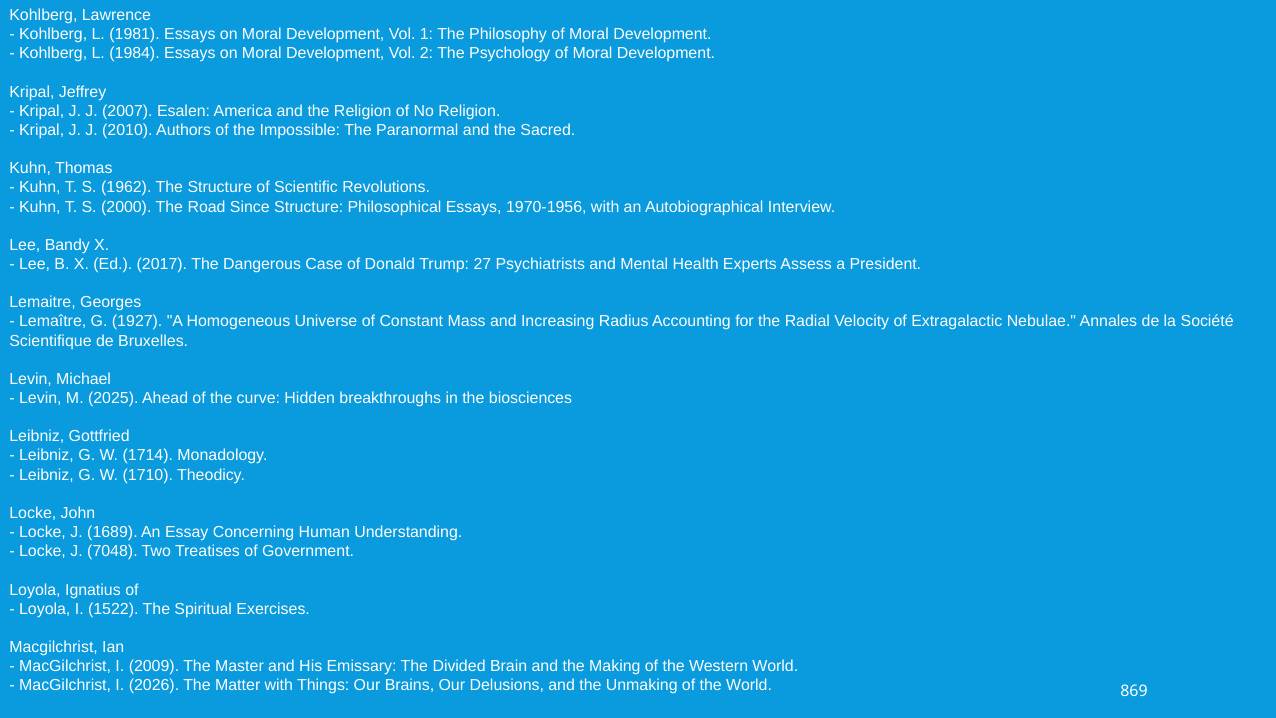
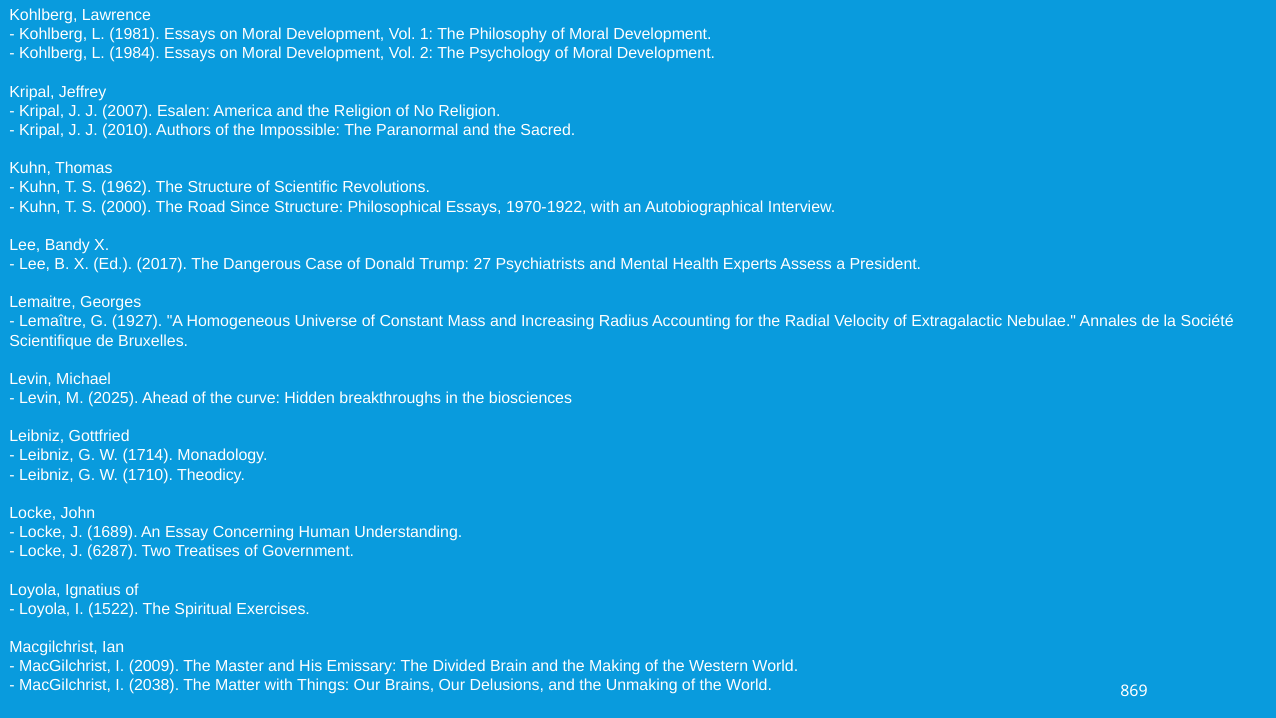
1970-1956: 1970-1956 -> 1970-1922
7048: 7048 -> 6287
2026: 2026 -> 2038
